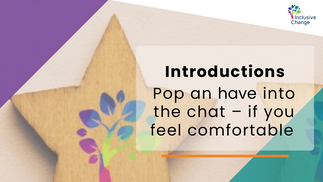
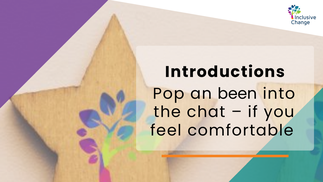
have: have -> been
